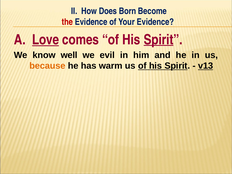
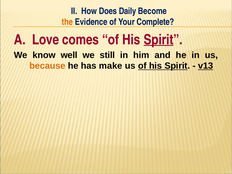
Born: Born -> Daily
the colour: red -> orange
Your Evidence: Evidence -> Complete
Love underline: present -> none
evil: evil -> still
warm: warm -> make
